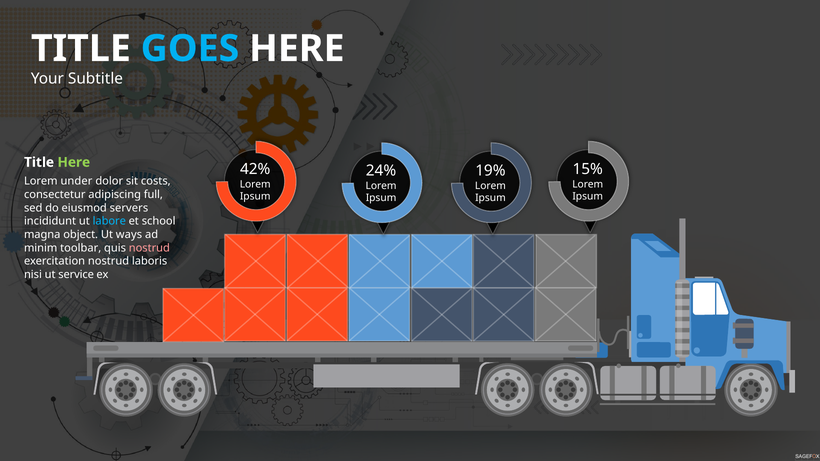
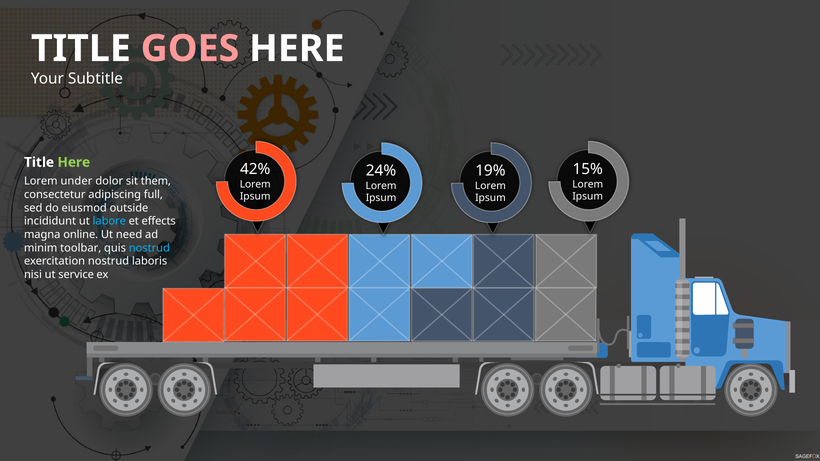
GOES colour: light blue -> pink
costs: costs -> them
servers: servers -> outside
school: school -> effects
object: object -> online
ways: ways -> need
nostrud at (149, 248) colour: pink -> light blue
